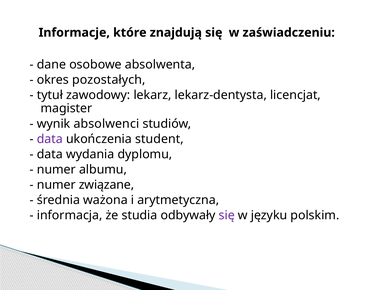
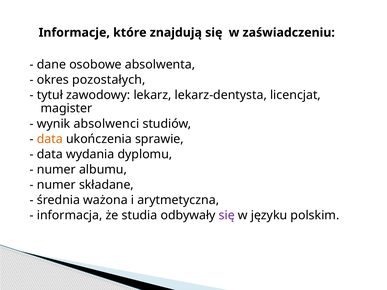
data at (50, 139) colour: purple -> orange
student: student -> sprawie
związane: związane -> składane
